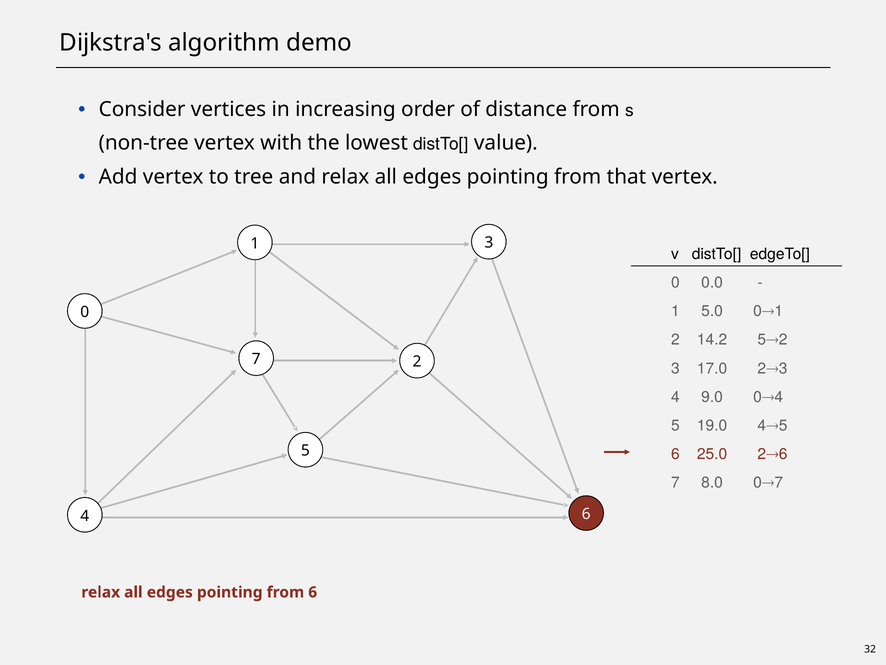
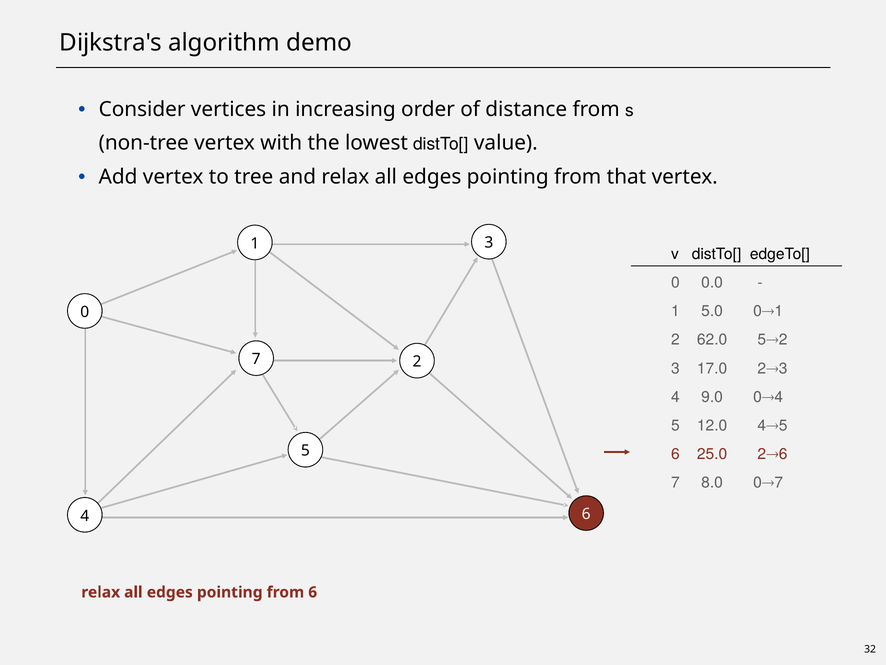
14.2: 14.2 -> 62.0
19.0: 19.0 -> 12.0
